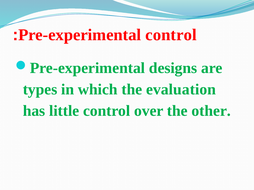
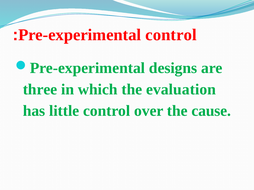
types: types -> three
other: other -> cause
